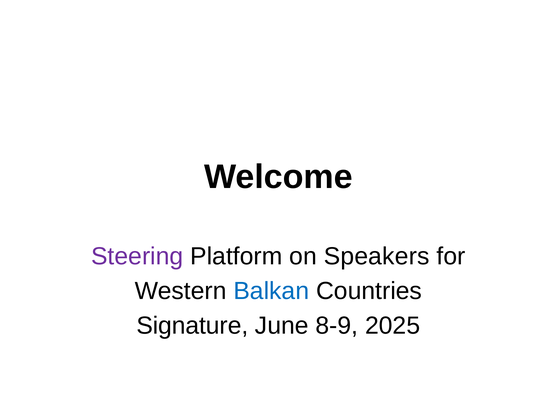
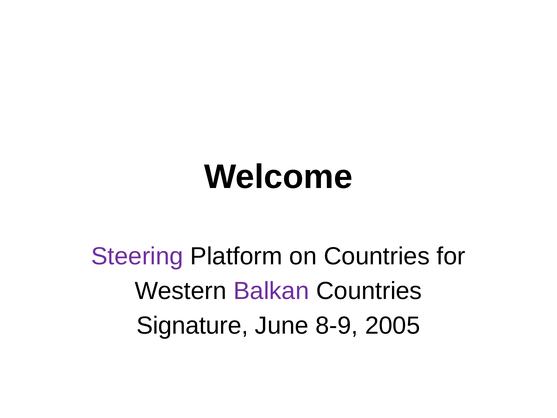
on Speakers: Speakers -> Countries
Balkan colour: blue -> purple
2025: 2025 -> 2005
